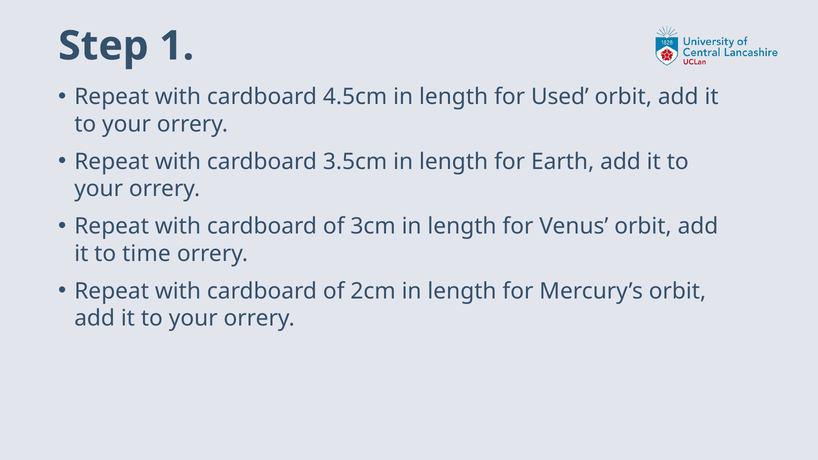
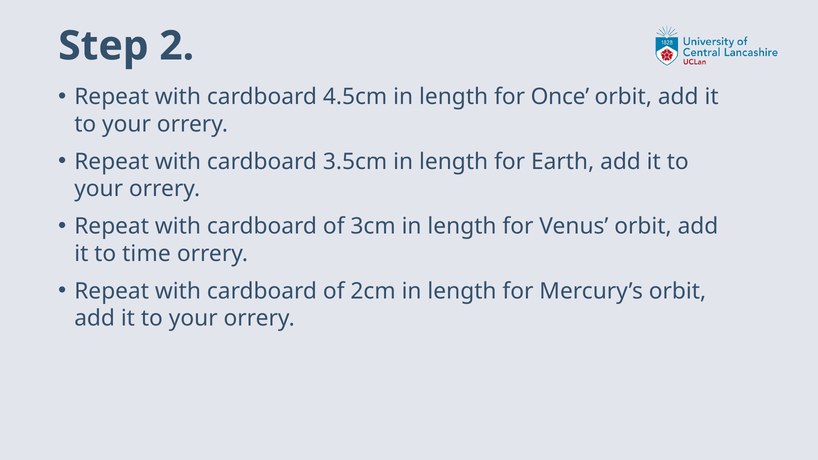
1: 1 -> 2
Used: Used -> Once
